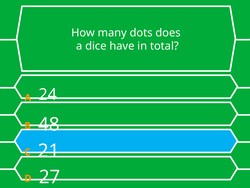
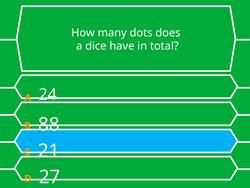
48: 48 -> 88
